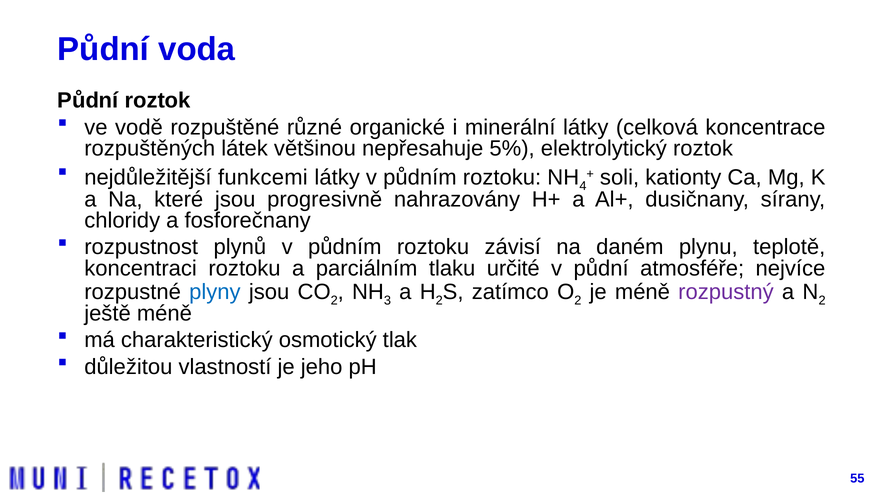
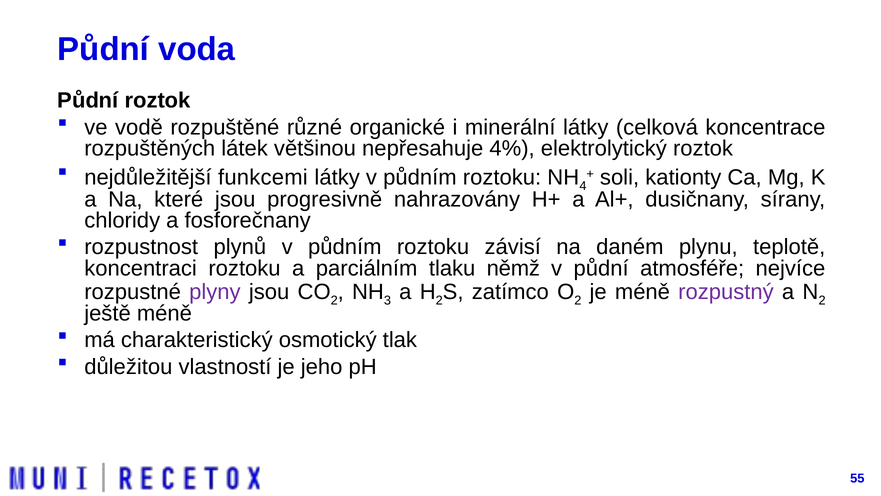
5%: 5% -> 4%
určité: určité -> němž
plyny colour: blue -> purple
